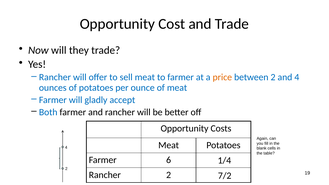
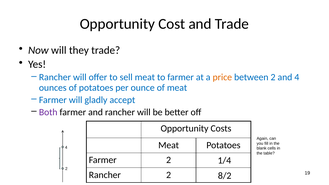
Both colour: blue -> purple
Farmer 6: 6 -> 2
7/2: 7/2 -> 8/2
